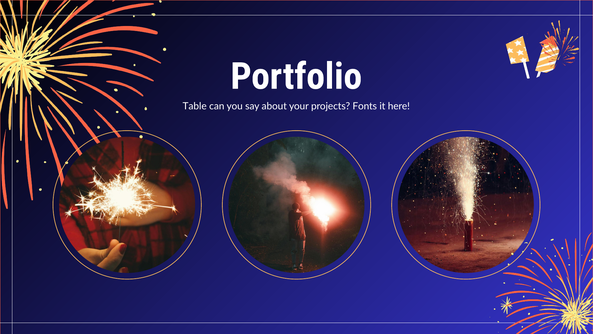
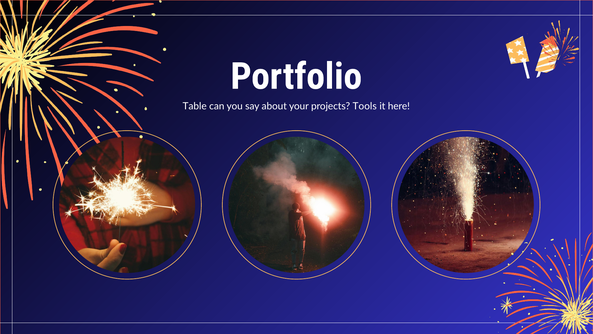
Fonts: Fonts -> Tools
